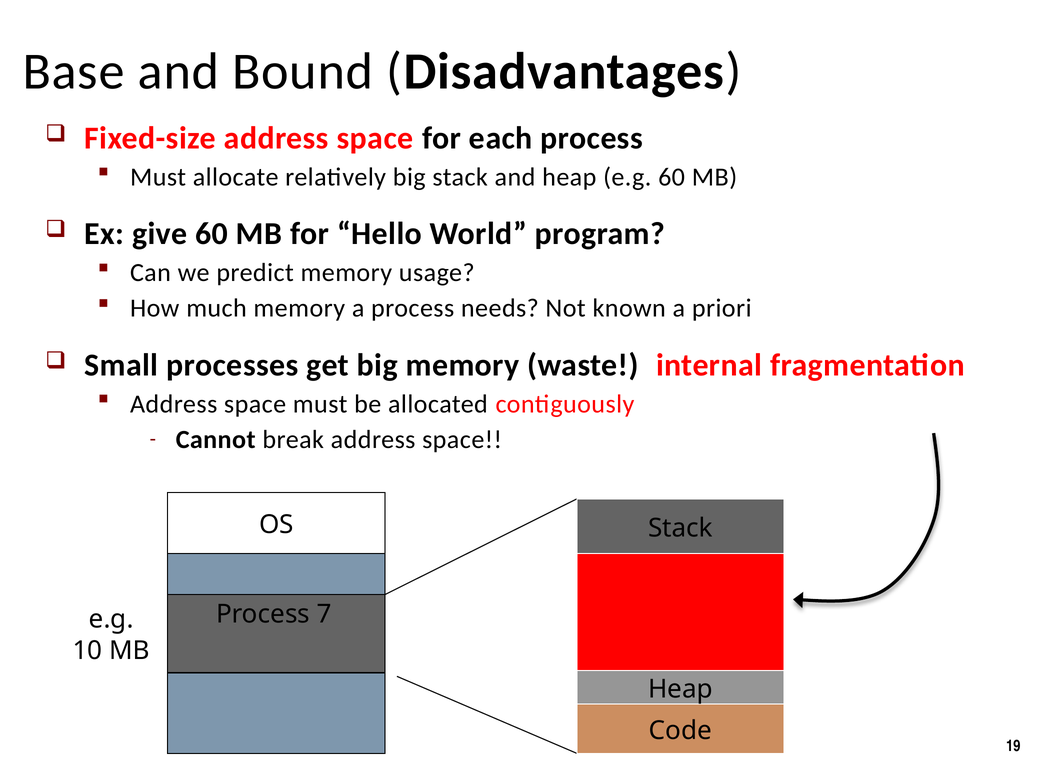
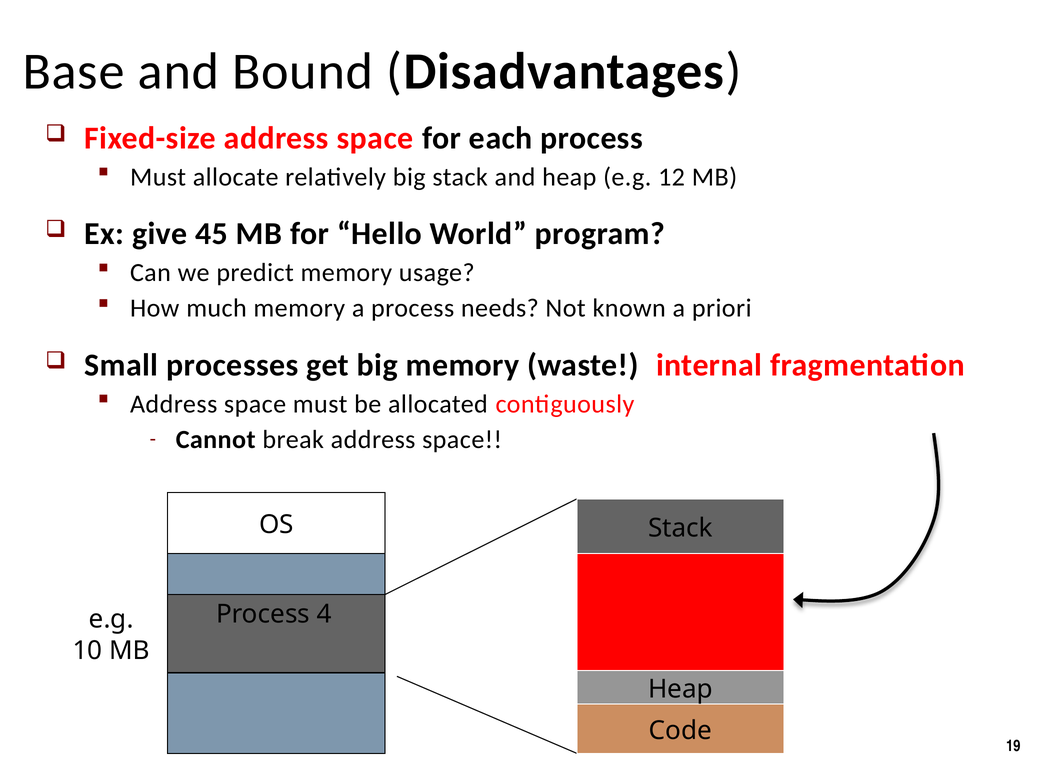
e.g 60: 60 -> 12
give 60: 60 -> 45
7: 7 -> 4
